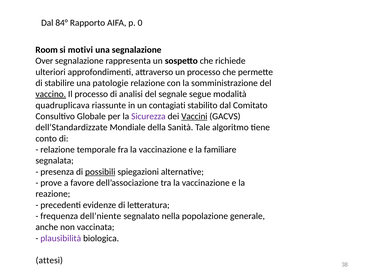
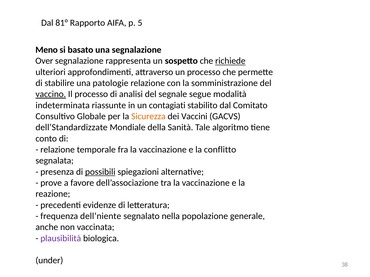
84°: 84° -> 81°
0: 0 -> 5
Room: Room -> Meno
motivi: motivi -> basato
richiede underline: none -> present
quadruplicava: quadruplicava -> indeterminata
Sicurezza colour: purple -> orange
Vaccini underline: present -> none
familiare: familiare -> conflitto
attesi: attesi -> under
